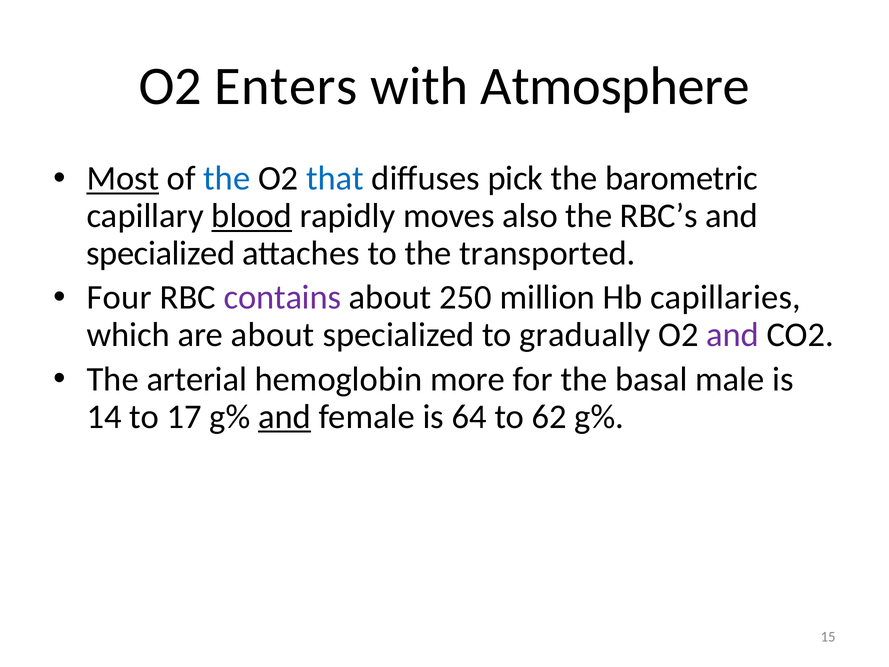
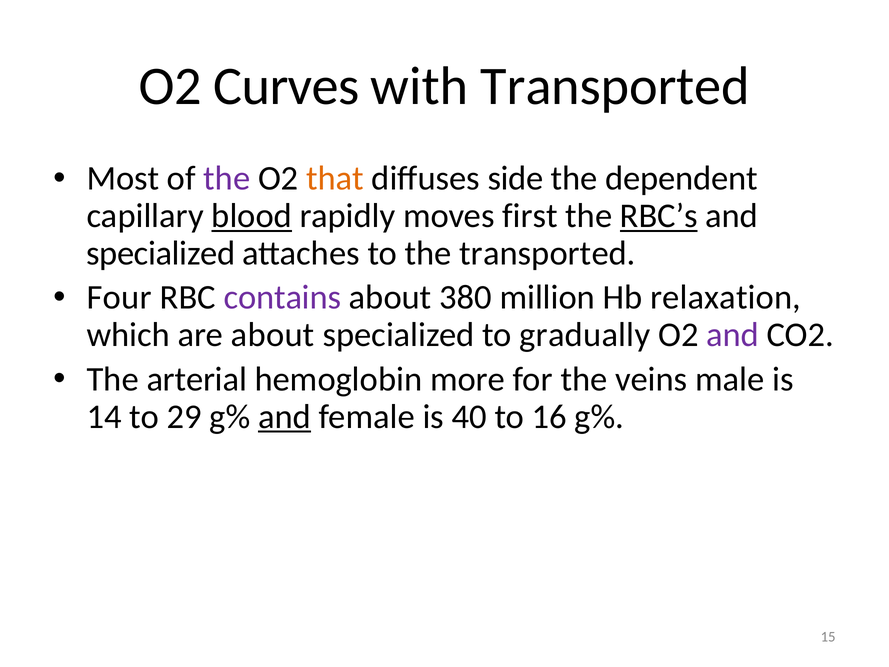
Enters: Enters -> Curves
with Atmosphere: Atmosphere -> Transported
Most underline: present -> none
the at (227, 178) colour: blue -> purple
that colour: blue -> orange
pick: pick -> side
barometric: barometric -> dependent
also: also -> first
RBC’s underline: none -> present
250: 250 -> 380
capillaries: capillaries -> relaxation
basal: basal -> veins
17: 17 -> 29
64: 64 -> 40
62: 62 -> 16
